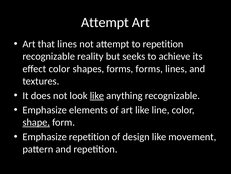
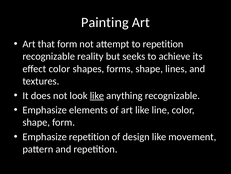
Attempt at (105, 22): Attempt -> Painting
that lines: lines -> form
forms forms: forms -> shape
shape at (36, 122) underline: present -> none
